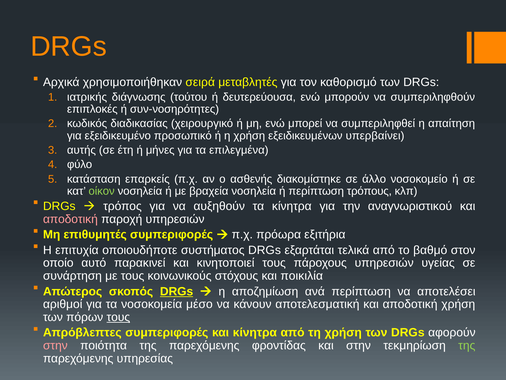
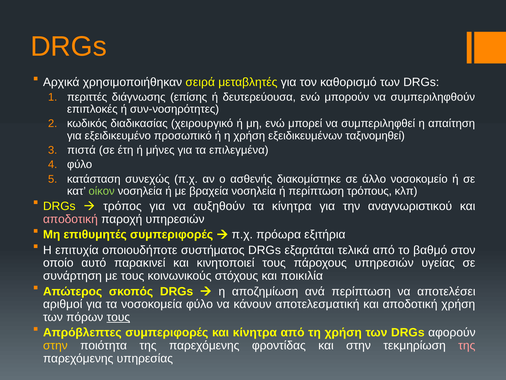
ιατρικής: ιατρικής -> περιττές
τούτου: τούτου -> επίσης
υπερβαίνει: υπερβαίνει -> ταξινομηθεί
αυτής: αυτής -> πιστά
επαρκείς: επαρκείς -> συνεχώς
DRGs at (177, 291) underline: present -> none
νοσοκομεία μέσο: μέσο -> φύλο
στην at (55, 345) colour: pink -> yellow
της at (467, 345) colour: light green -> pink
